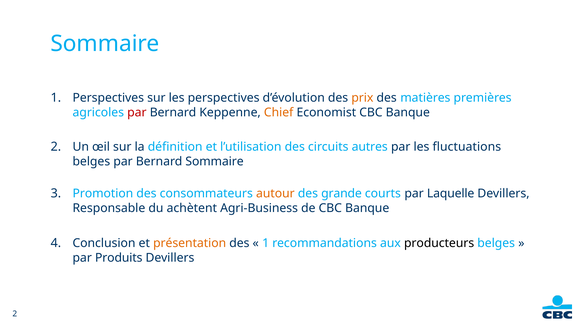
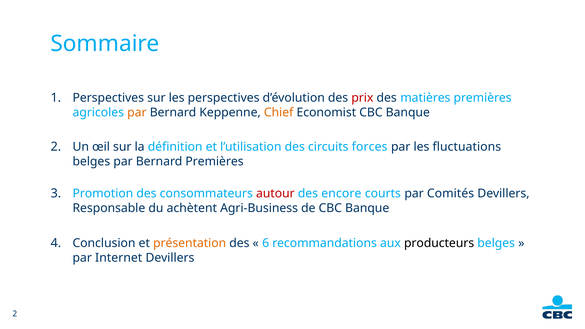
prix colour: orange -> red
par at (137, 113) colour: red -> orange
autres: autres -> forces
Bernard Sommaire: Sommaire -> Premières
autour colour: orange -> red
grande: grande -> encore
Laquelle: Laquelle -> Comités
1 at (266, 243): 1 -> 6
Produits: Produits -> Internet
